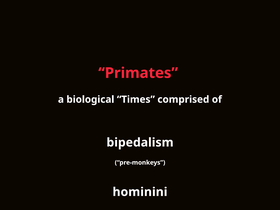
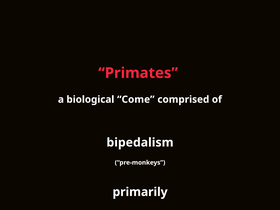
Times: Times -> Come
hominini: hominini -> primarily
